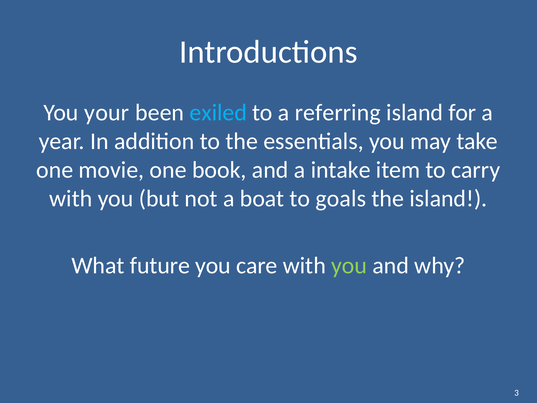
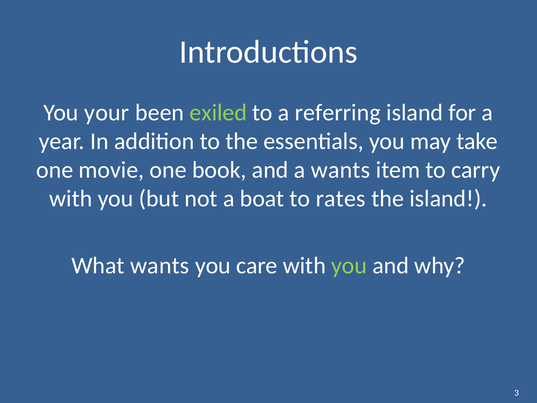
exiled colour: light blue -> light green
a intake: intake -> wants
goals: goals -> rates
What future: future -> wants
